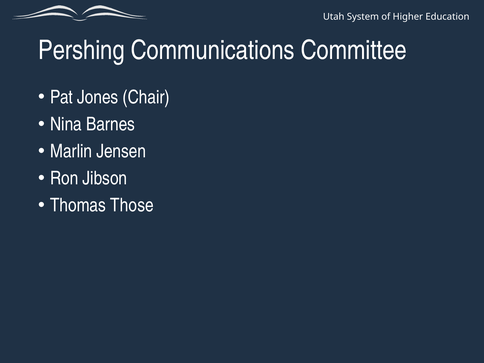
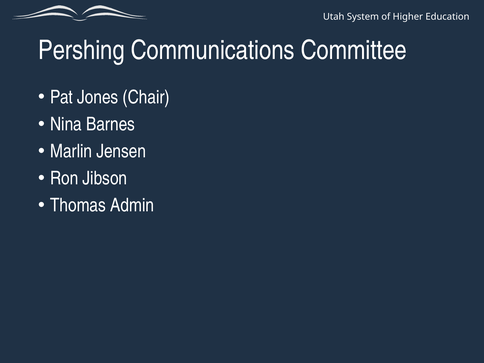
Those: Those -> Admin
